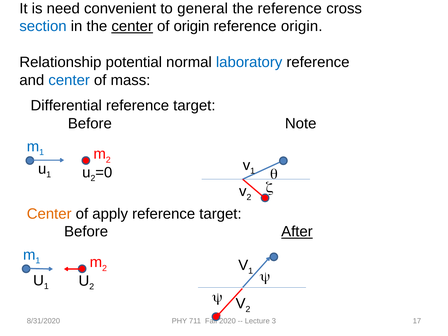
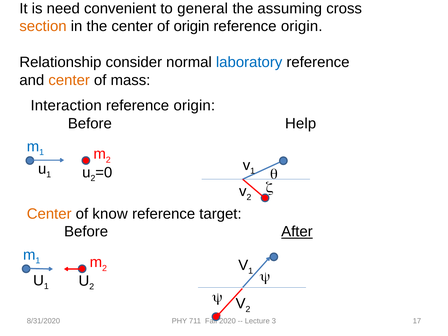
the reference: reference -> assuming
section colour: blue -> orange
center at (132, 26) underline: present -> none
potential: potential -> consider
center at (69, 80) colour: blue -> orange
Differential: Differential -> Interaction
target at (194, 106): target -> origin
Note: Note -> Help
apply: apply -> know
